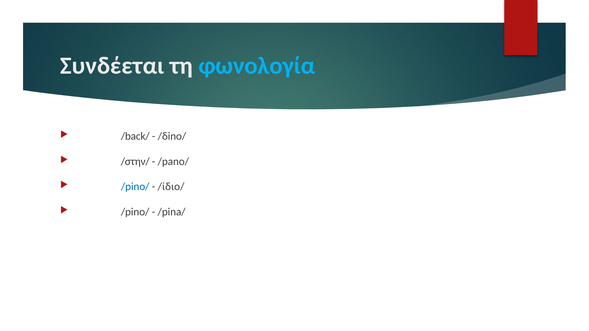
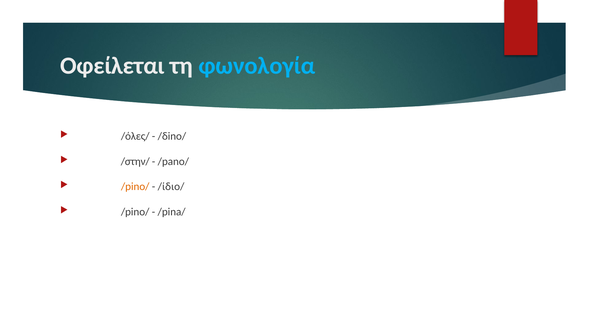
Συνδέεται: Συνδέεται -> Οφείλεται
/back/: /back/ -> /όλες/
/pino/ at (135, 187) colour: blue -> orange
